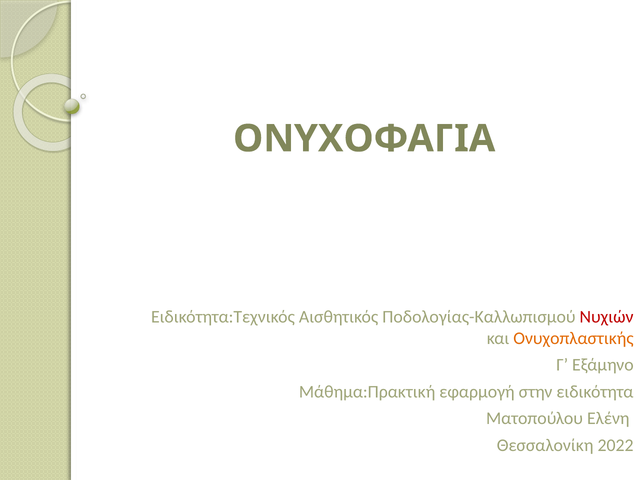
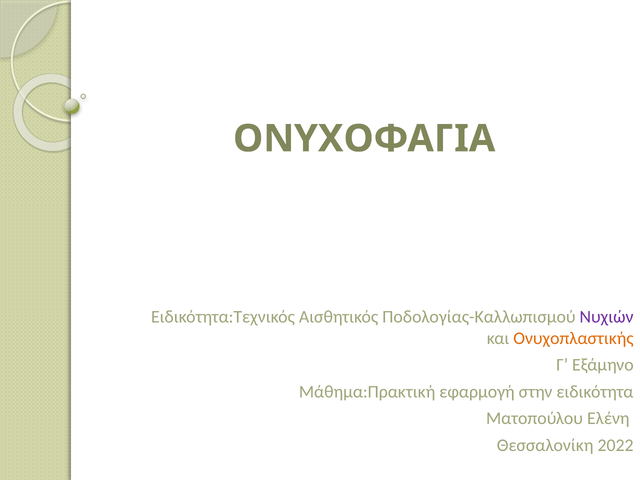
Νυχιών colour: red -> purple
